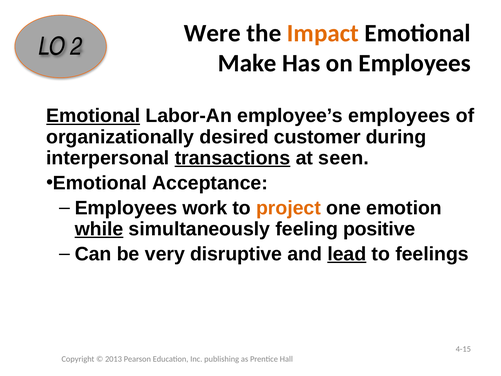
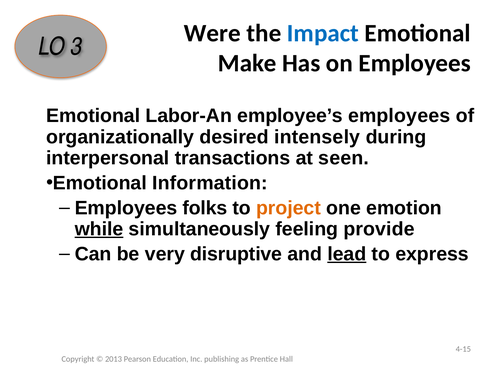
Impact colour: orange -> blue
2: 2 -> 3
Emotional at (93, 116) underline: present -> none
customer: customer -> intensely
transactions underline: present -> none
Acceptance: Acceptance -> Information
work: work -> folks
positive: positive -> provide
feelings: feelings -> express
